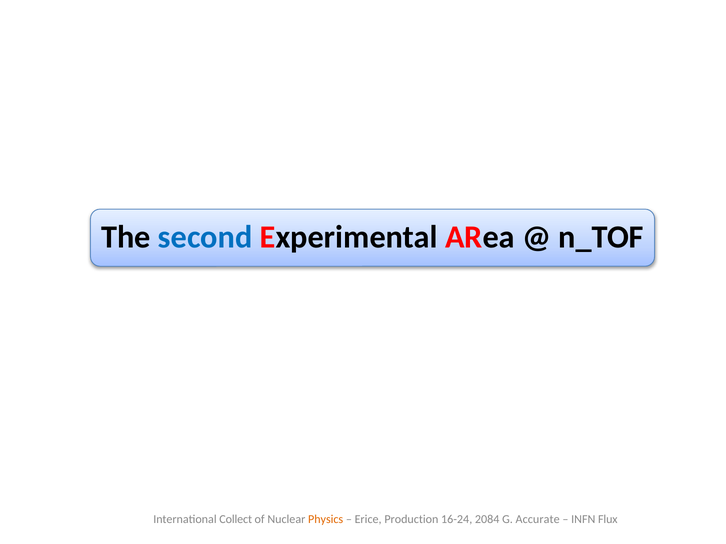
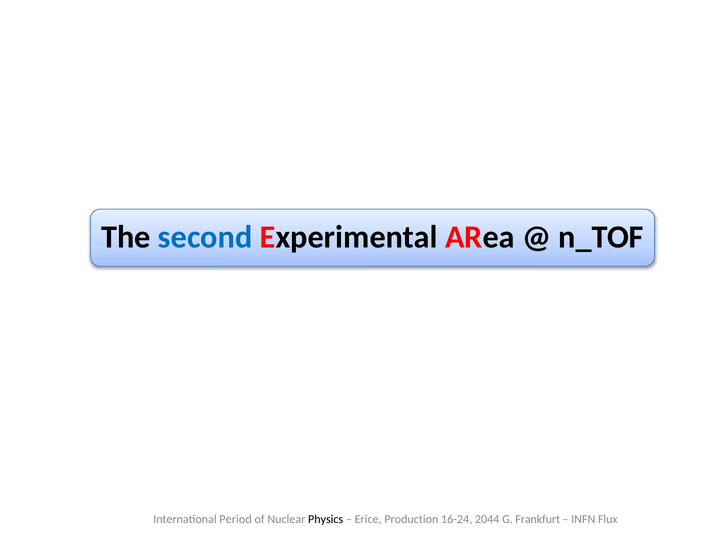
Collect: Collect -> Period
Physics colour: orange -> black
2084: 2084 -> 2044
Accurate: Accurate -> Frankfurt
